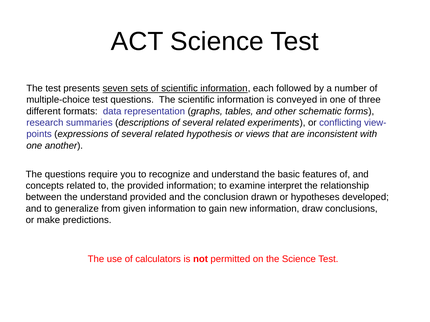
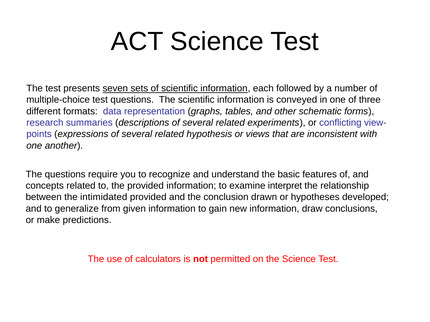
the understand: understand -> intimidated
